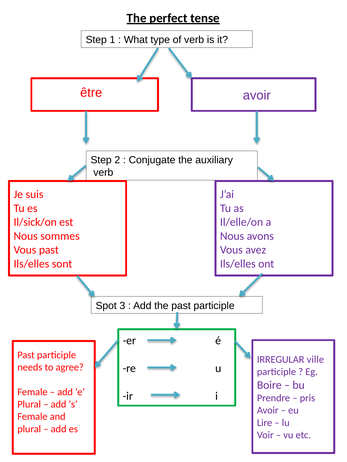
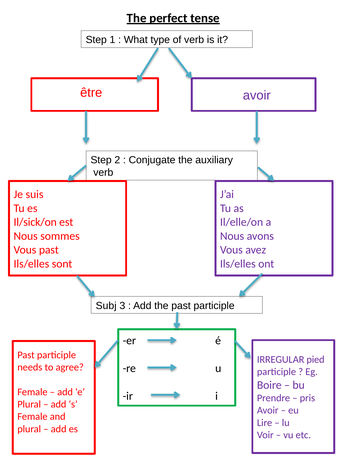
Spot: Spot -> Subj
ville: ville -> pied
